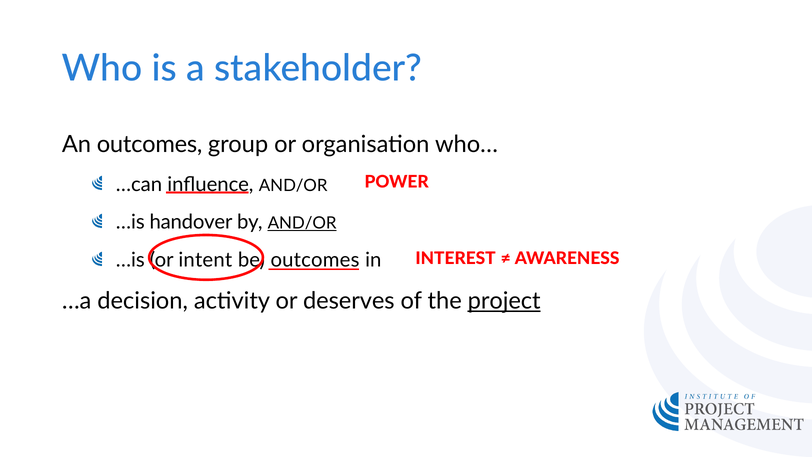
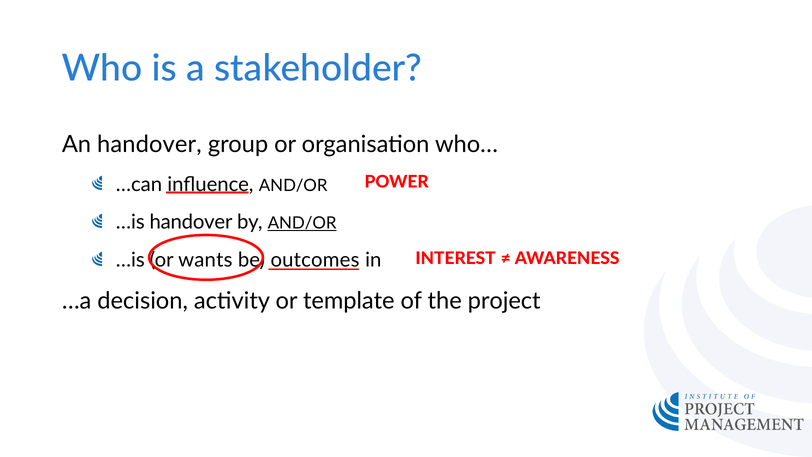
An outcomes: outcomes -> handover
intent: intent -> wants
deserves: deserves -> template
project underline: present -> none
